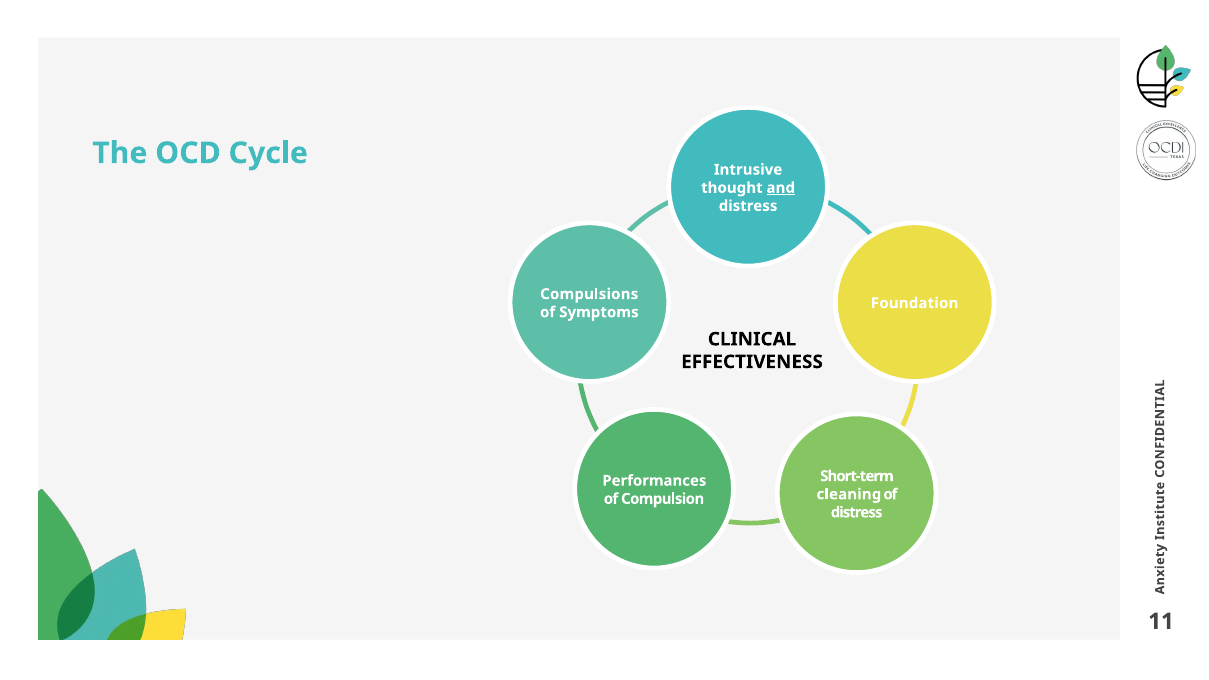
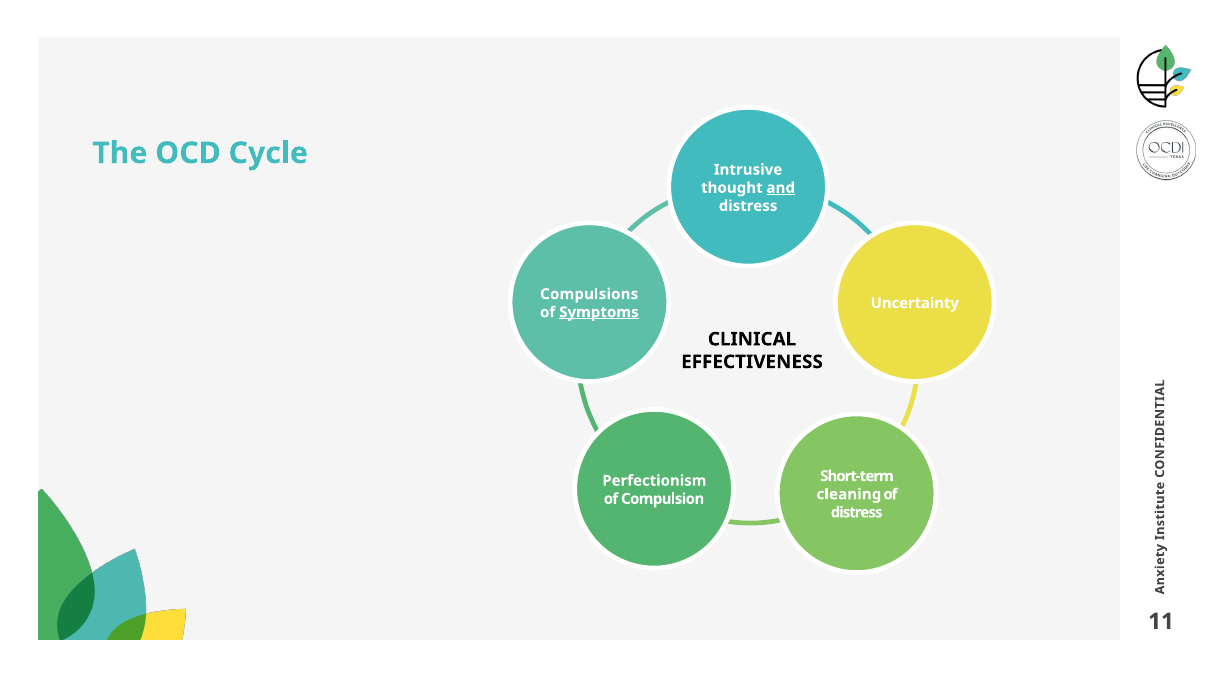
Foundation: Foundation -> Uncertainty
Symptoms underline: none -> present
Performances: Performances -> Perfectionism
